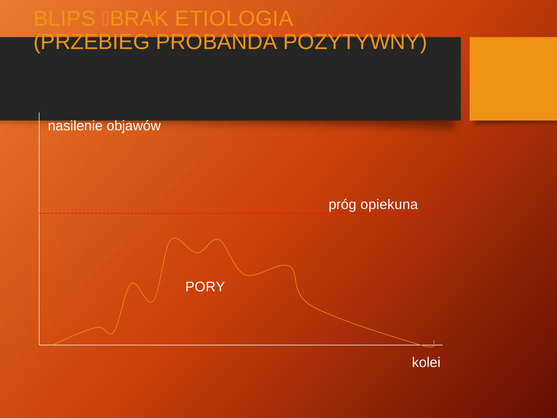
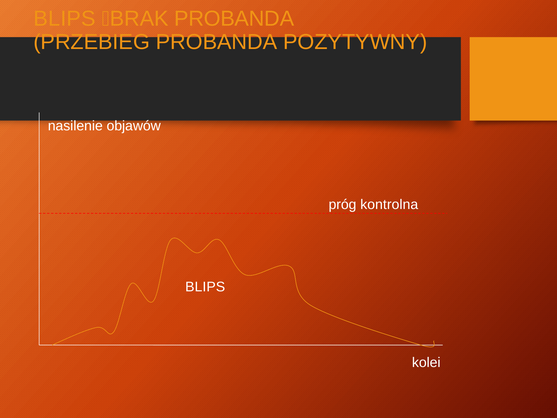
ETIOLOGIA at (234, 19): ETIOLOGIA -> PROBANDA
opiekuna: opiekuna -> kontrolna
PORY at (205, 287): PORY -> BLIPS
